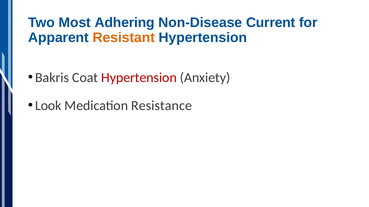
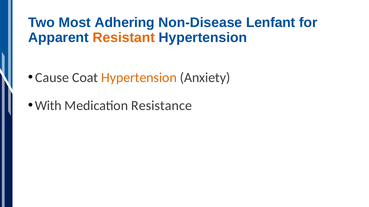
Current: Current -> Lenfant
Bakris: Bakris -> Cause
Hypertension at (139, 78) colour: red -> orange
Look: Look -> With
